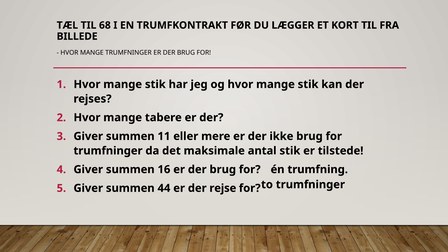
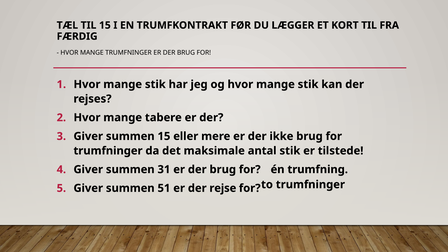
TIL 68: 68 -> 15
BILLEDE: BILLEDE -> FÆRDIG
summen 11: 11 -> 15
16: 16 -> 31
44: 44 -> 51
